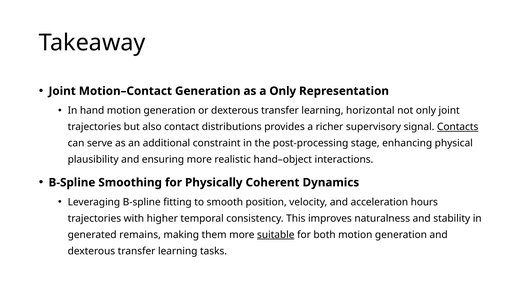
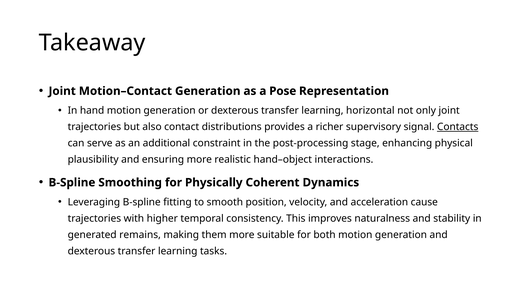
a Only: Only -> Pose
hours: hours -> cause
suitable underline: present -> none
